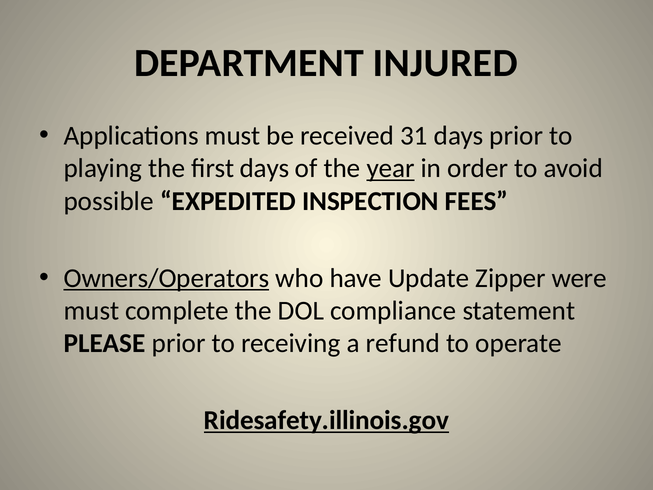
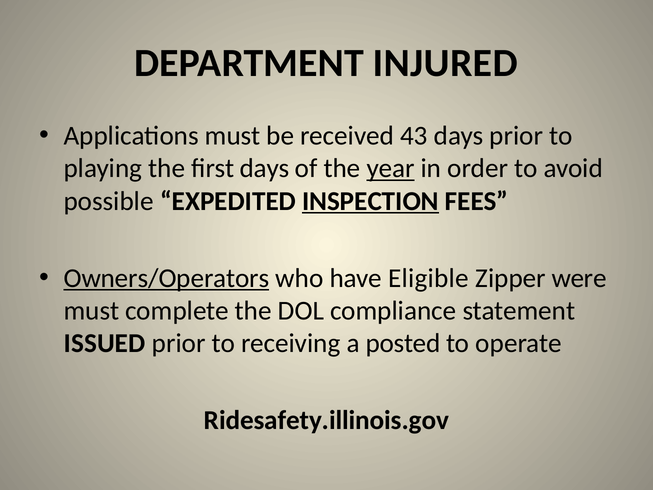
31: 31 -> 43
INSPECTION underline: none -> present
Update: Update -> Eligible
PLEASE: PLEASE -> ISSUED
refund: refund -> posted
Ridesafety.illinois.gov underline: present -> none
